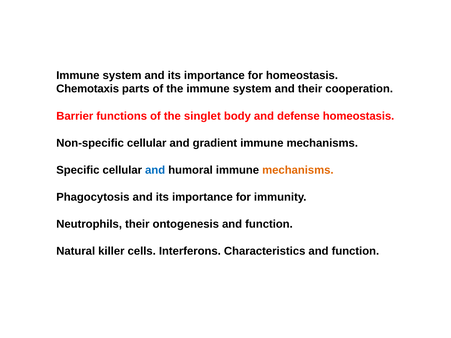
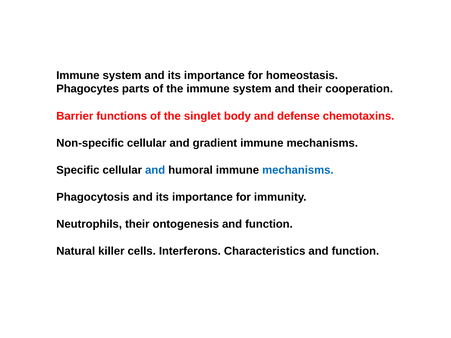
Chemotaxis: Chemotaxis -> Phagocytes
defense homeostasis: homeostasis -> chemotaxins
mechanisms at (298, 170) colour: orange -> blue
